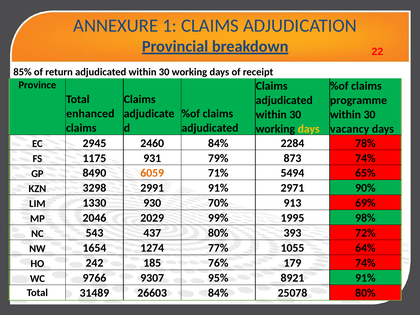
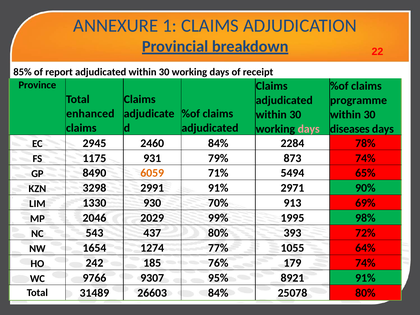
return: return -> report
days at (309, 129) colour: yellow -> pink
vacancy: vacancy -> diseases
